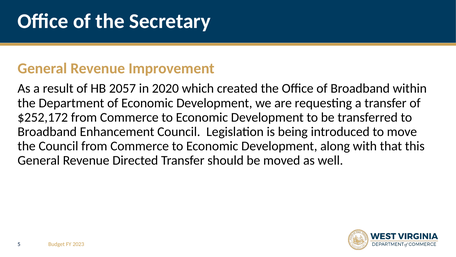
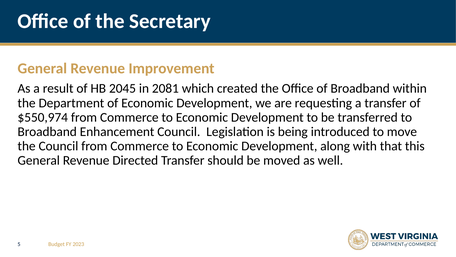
2057: 2057 -> 2045
2020: 2020 -> 2081
$252,172: $252,172 -> $550,974
